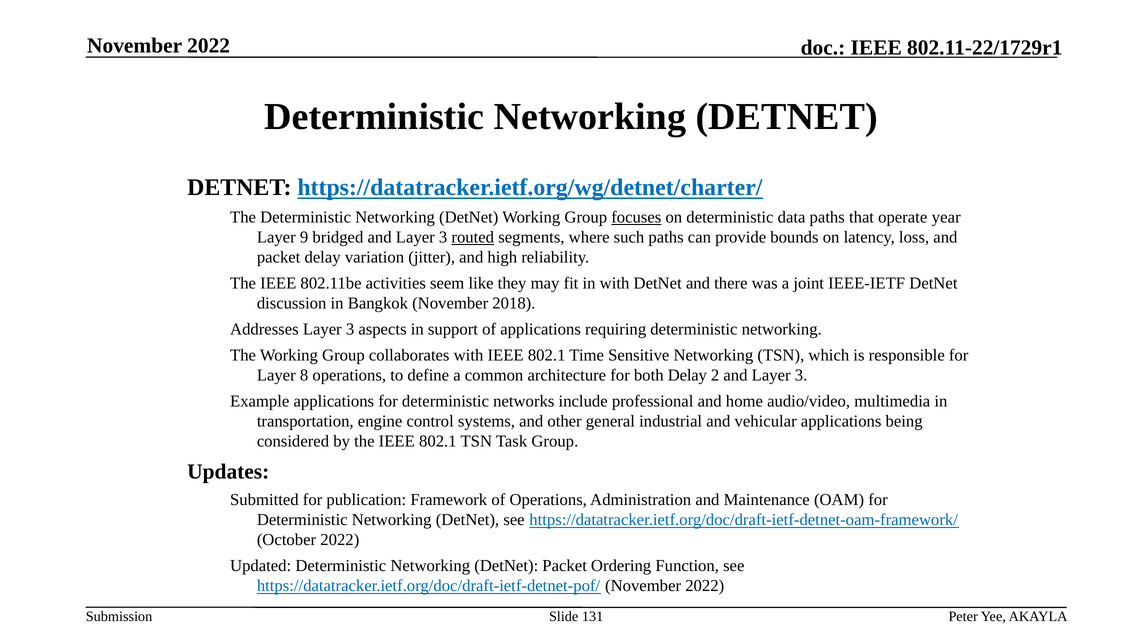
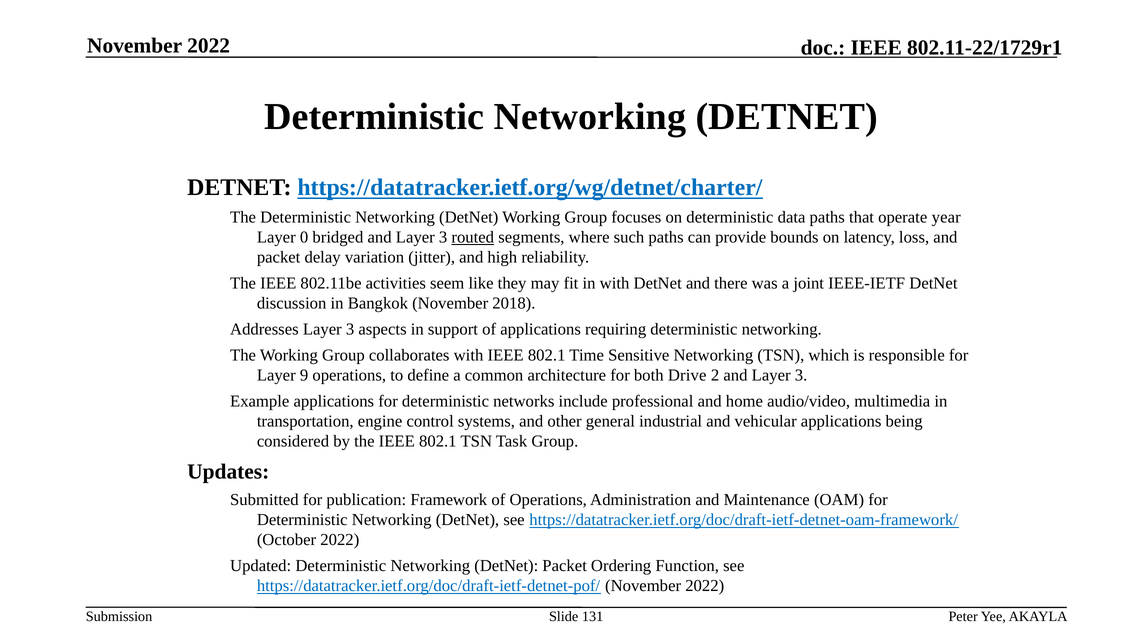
focuses underline: present -> none
9: 9 -> 0
8: 8 -> 9
both Delay: Delay -> Drive
